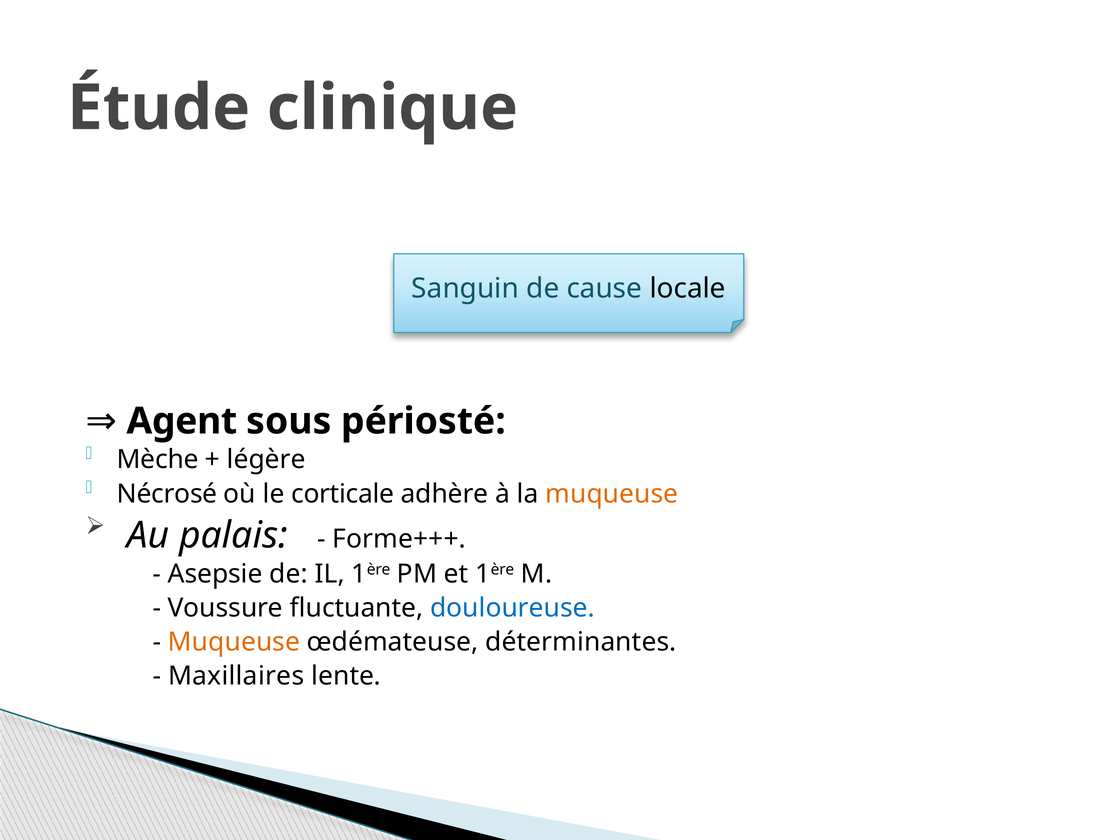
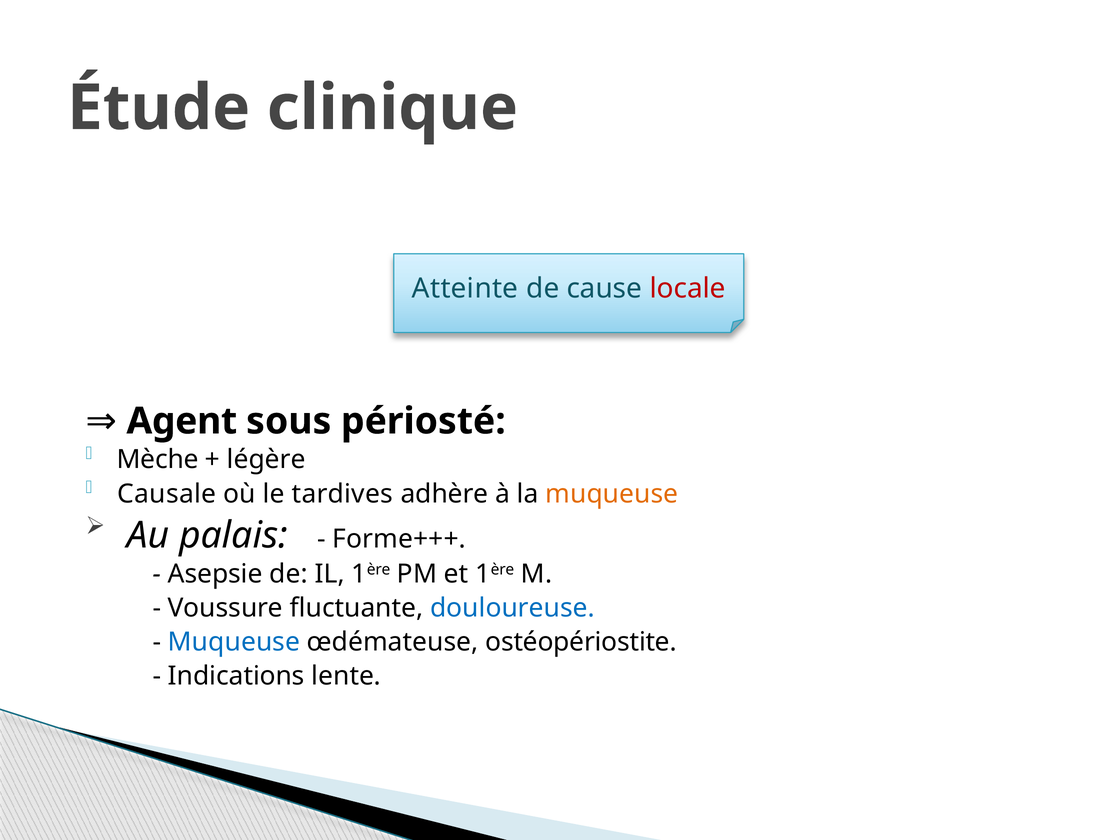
Sanguin: Sanguin -> Atteinte
locale colour: black -> red
Nécrosé: Nécrosé -> Causale
corticale: corticale -> tardives
Muqueuse at (234, 642) colour: orange -> blue
déterminantes: déterminantes -> ostéopériostite
Maxillaires: Maxillaires -> Indications
